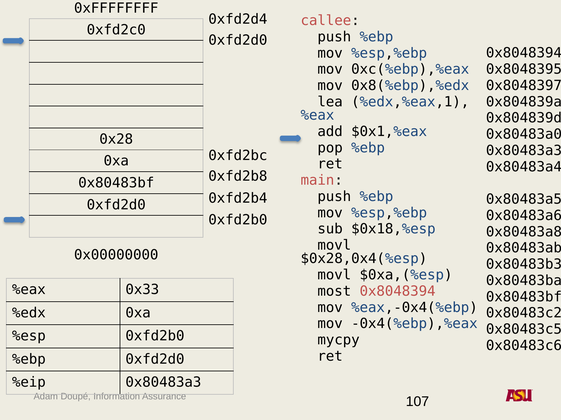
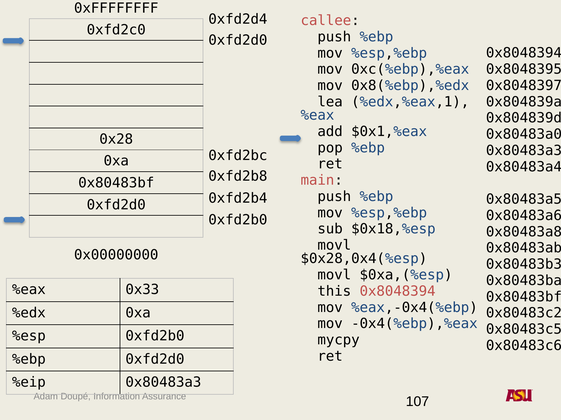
most: most -> this
